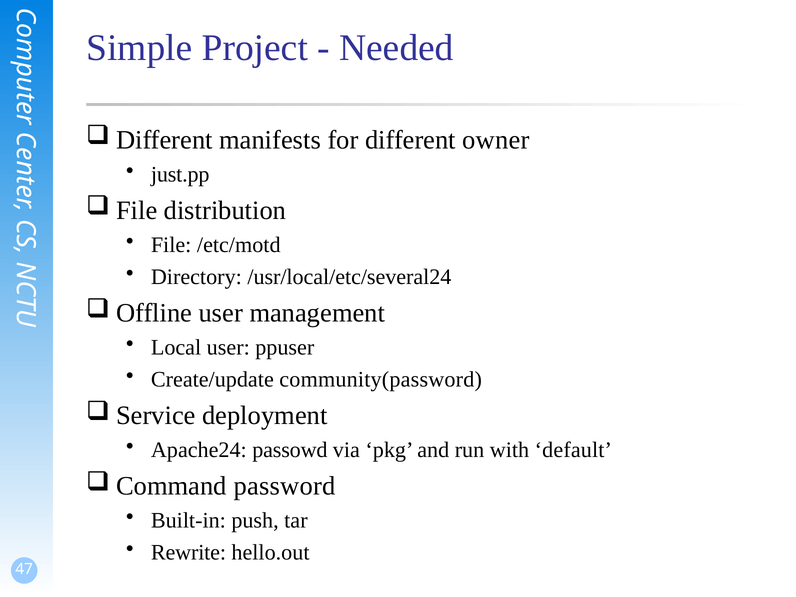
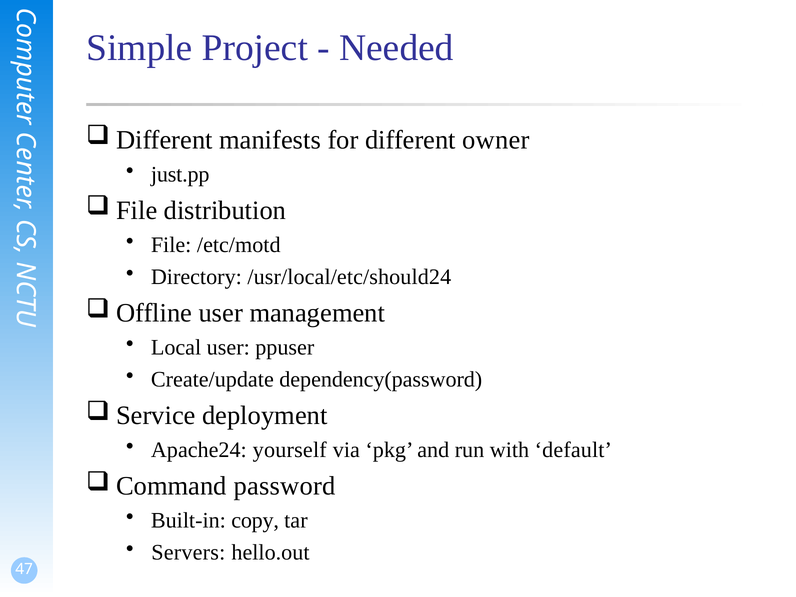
/usr/local/etc/several24: /usr/local/etc/several24 -> /usr/local/etc/should24
community(password: community(password -> dependency(password
passowd: passowd -> yourself
push: push -> copy
Rewrite: Rewrite -> Servers
